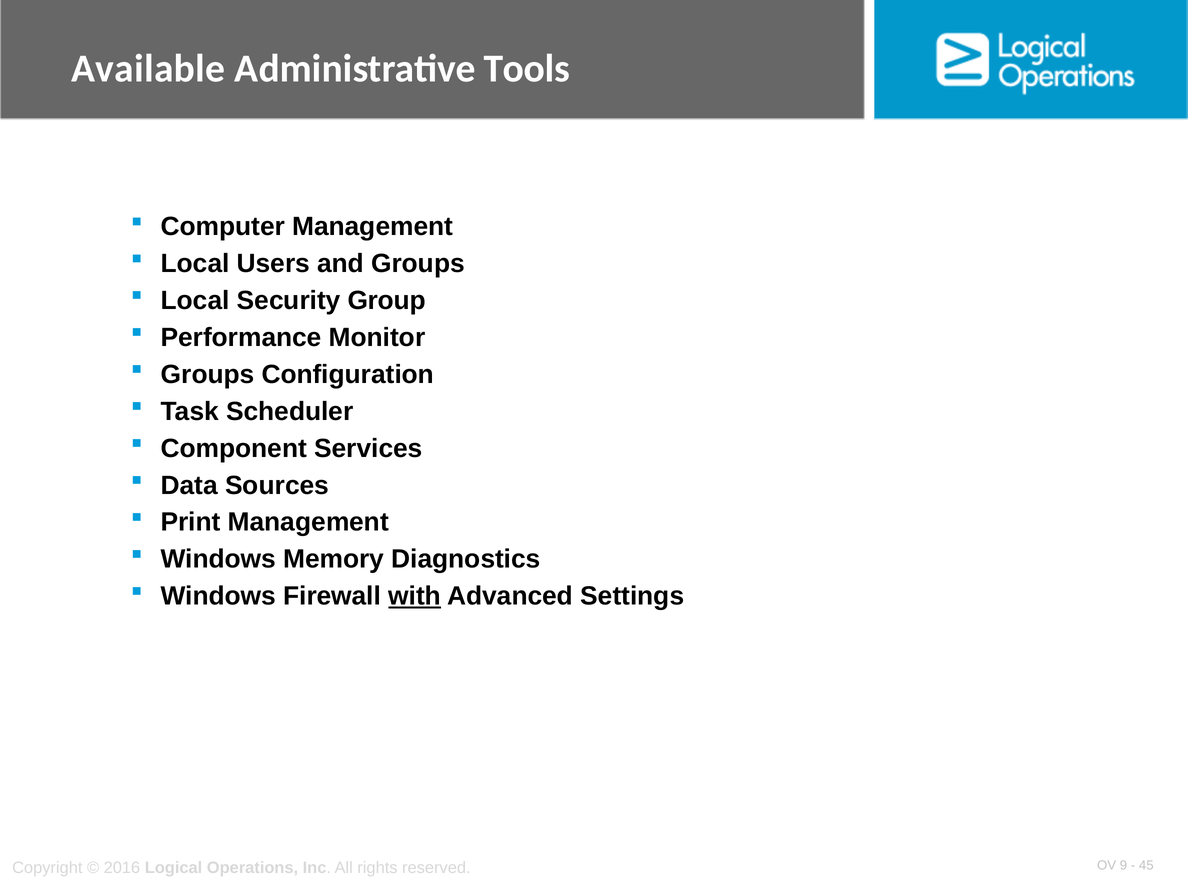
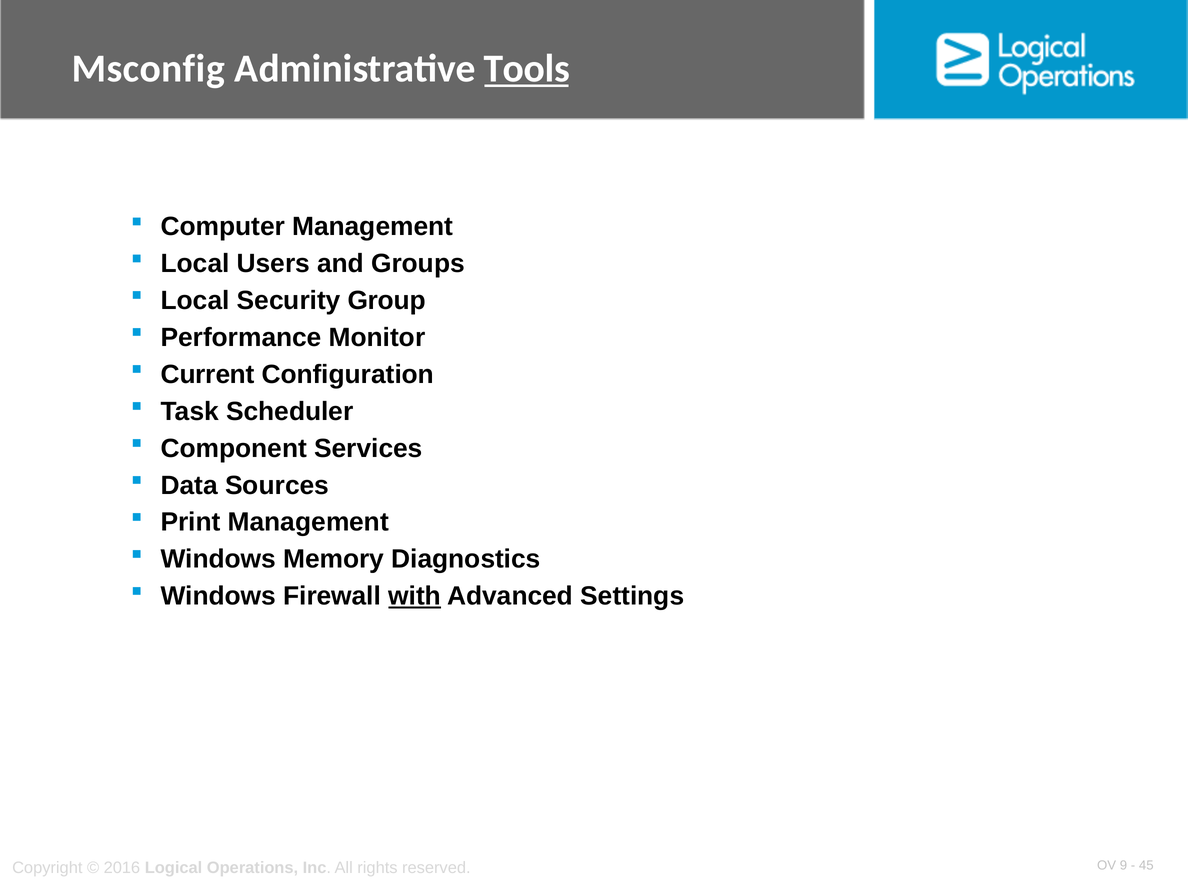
Available: Available -> Msconfig
Tools underline: none -> present
Groups at (208, 374): Groups -> Current
